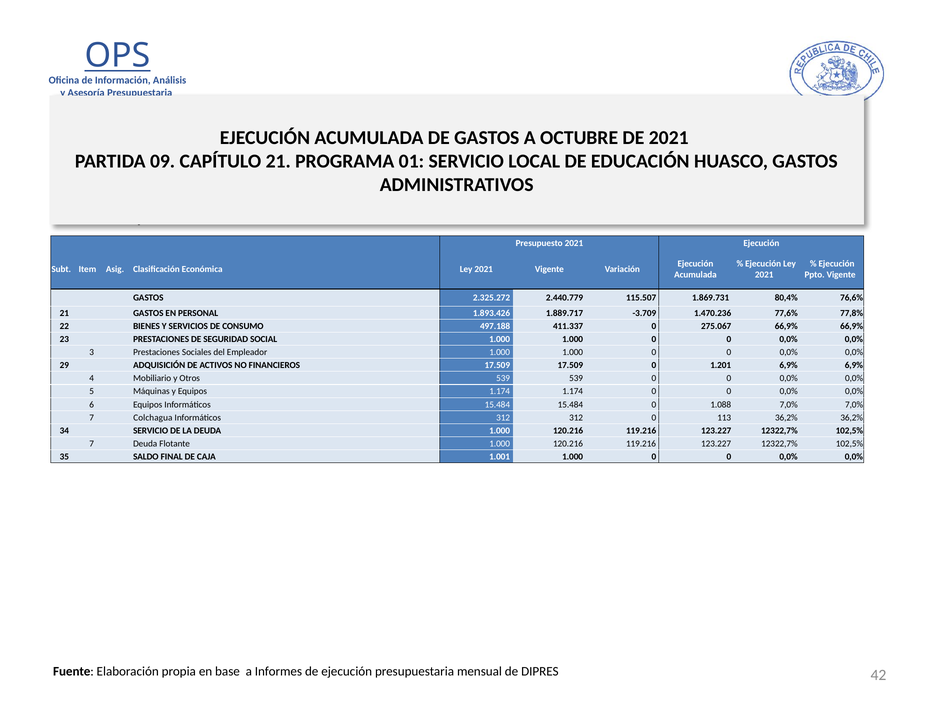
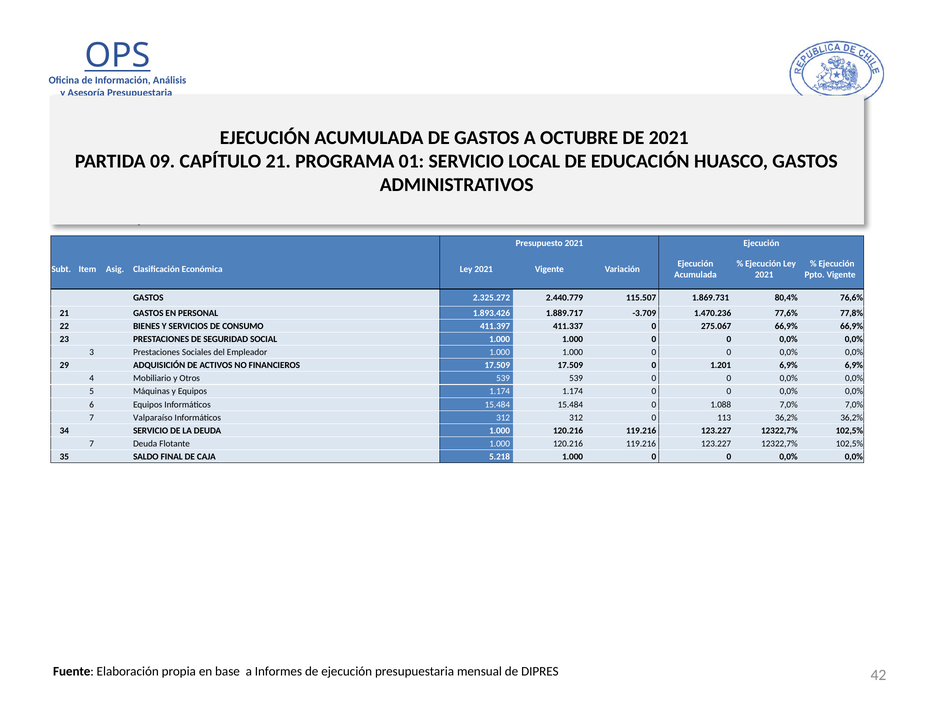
497.188: 497.188 -> 411.397
Colchagua: Colchagua -> Valparaíso
1.001: 1.001 -> 5.218
